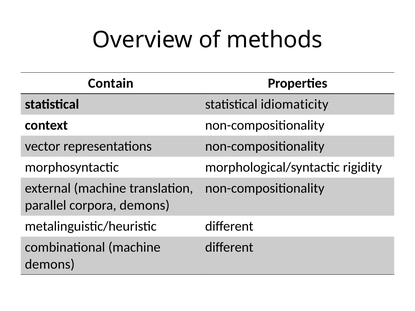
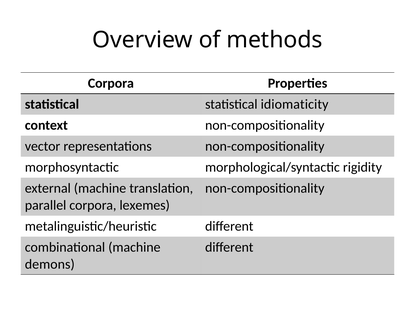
Contain at (111, 83): Contain -> Corpora
corpora demons: demons -> lexemes
